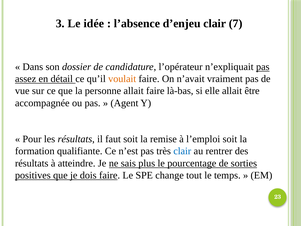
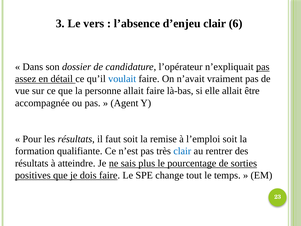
idée: idée -> vers
7: 7 -> 6
voulait colour: orange -> blue
